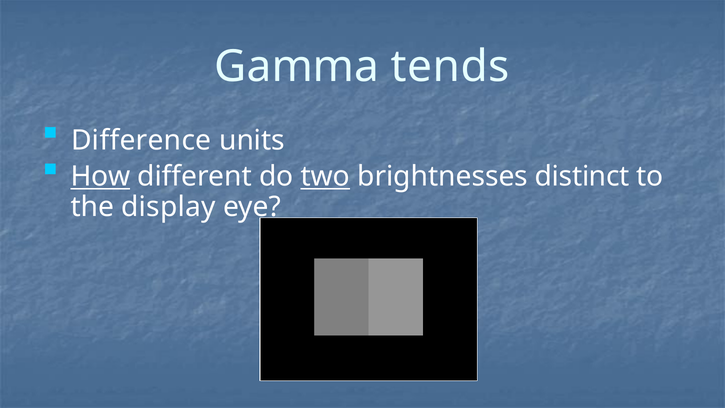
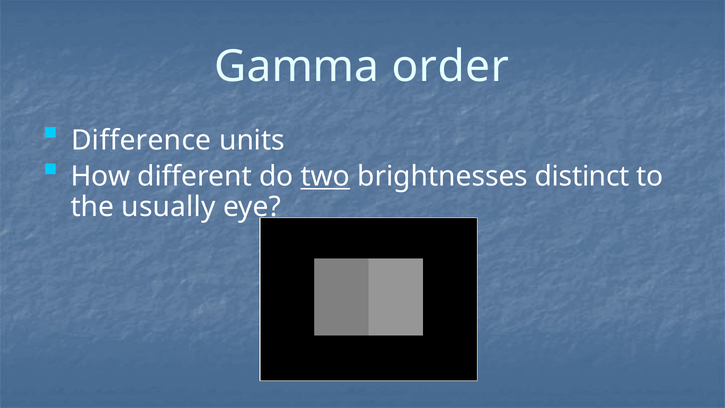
tends: tends -> order
How underline: present -> none
display: display -> usually
